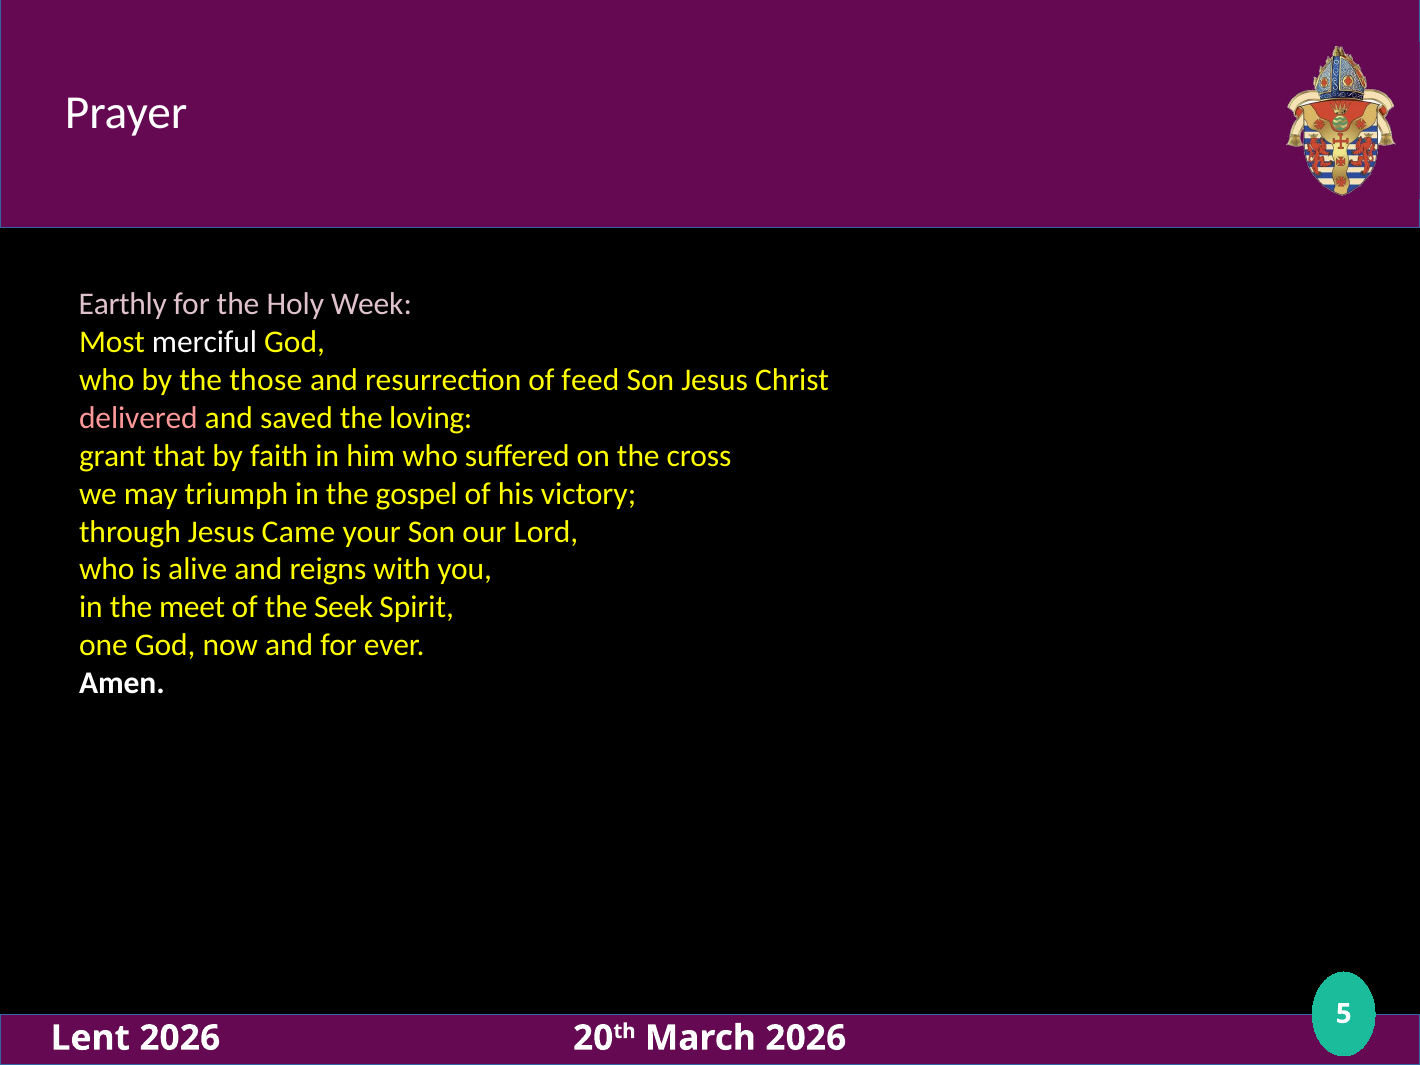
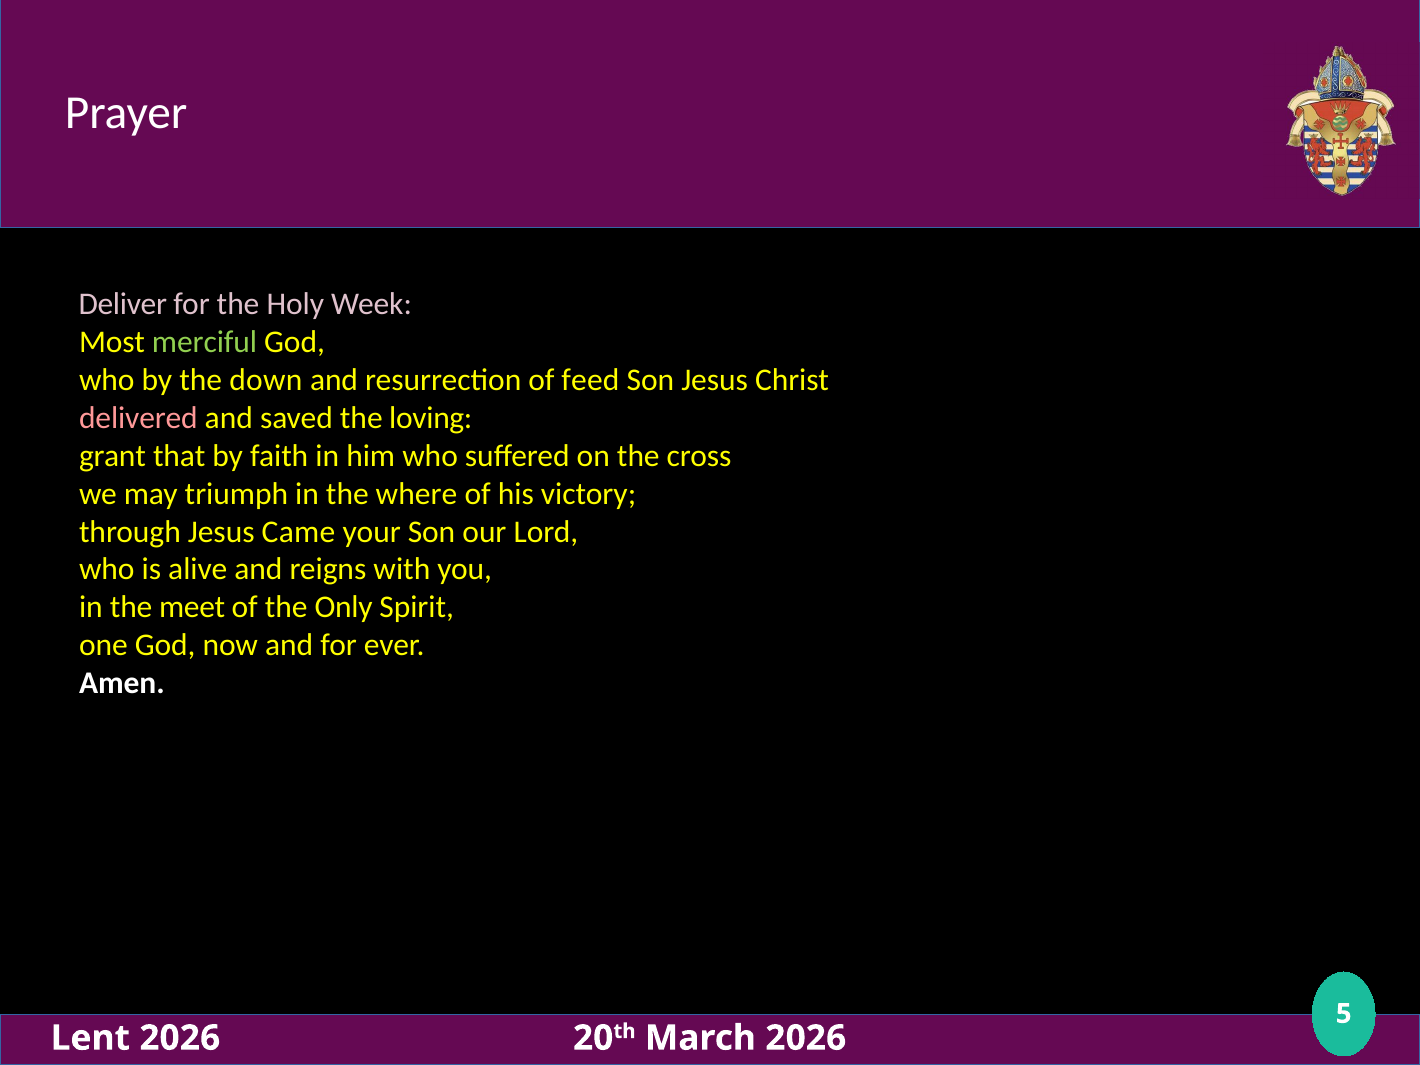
Earthly: Earthly -> Deliver
merciful colour: white -> light green
those: those -> down
gospel: gospel -> where
Seek: Seek -> Only
